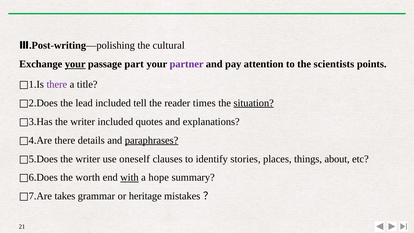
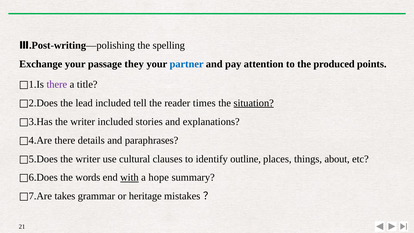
cultural: cultural -> spelling
your at (75, 64) underline: present -> none
part: part -> they
partner colour: purple -> blue
scientists: scientists -> produced
quotes: quotes -> stories
paraphrases underline: present -> none
oneself: oneself -> cultural
stories: stories -> outline
worth: worth -> words
